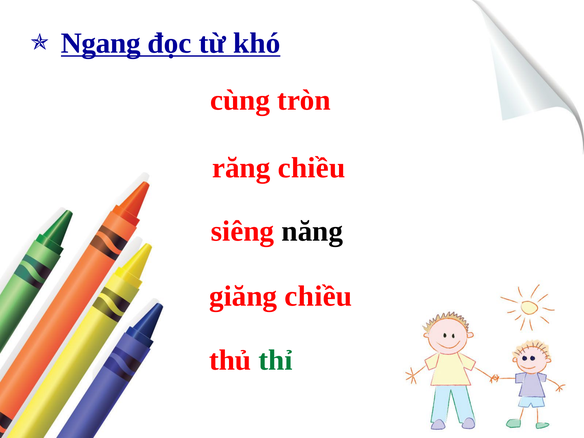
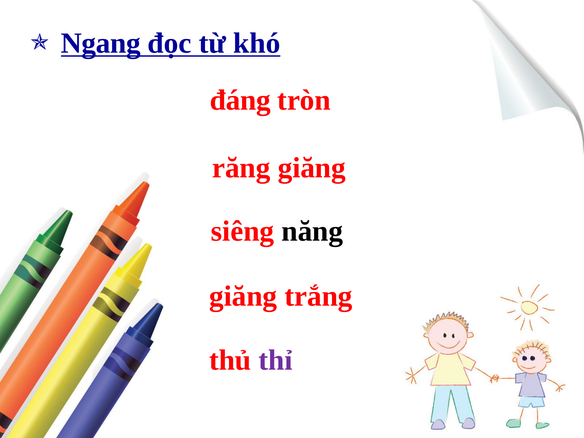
cùng: cùng -> đáng
răng chiều: chiều -> giăng
giăng chiều: chiều -> trắng
thỉ colour: green -> purple
